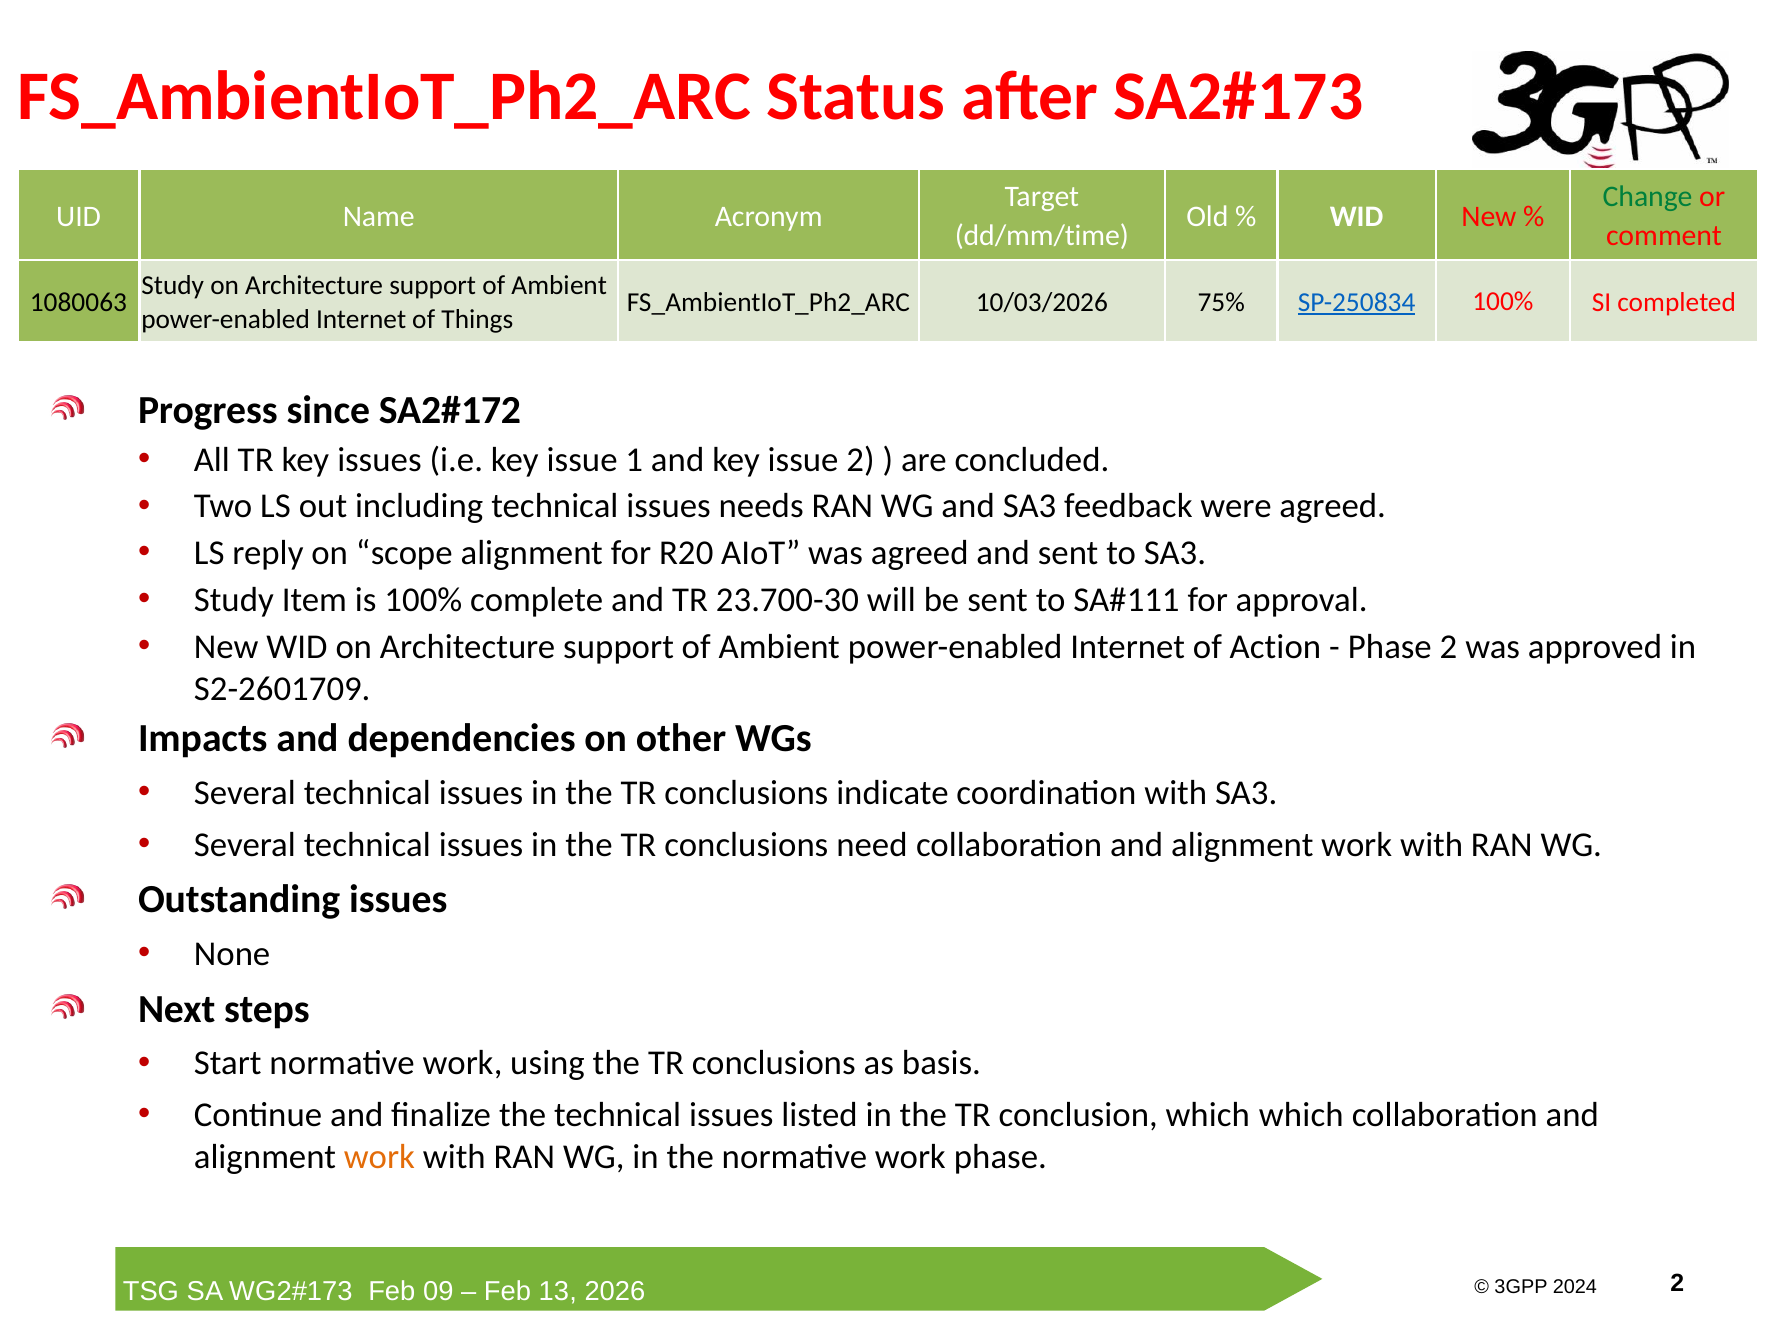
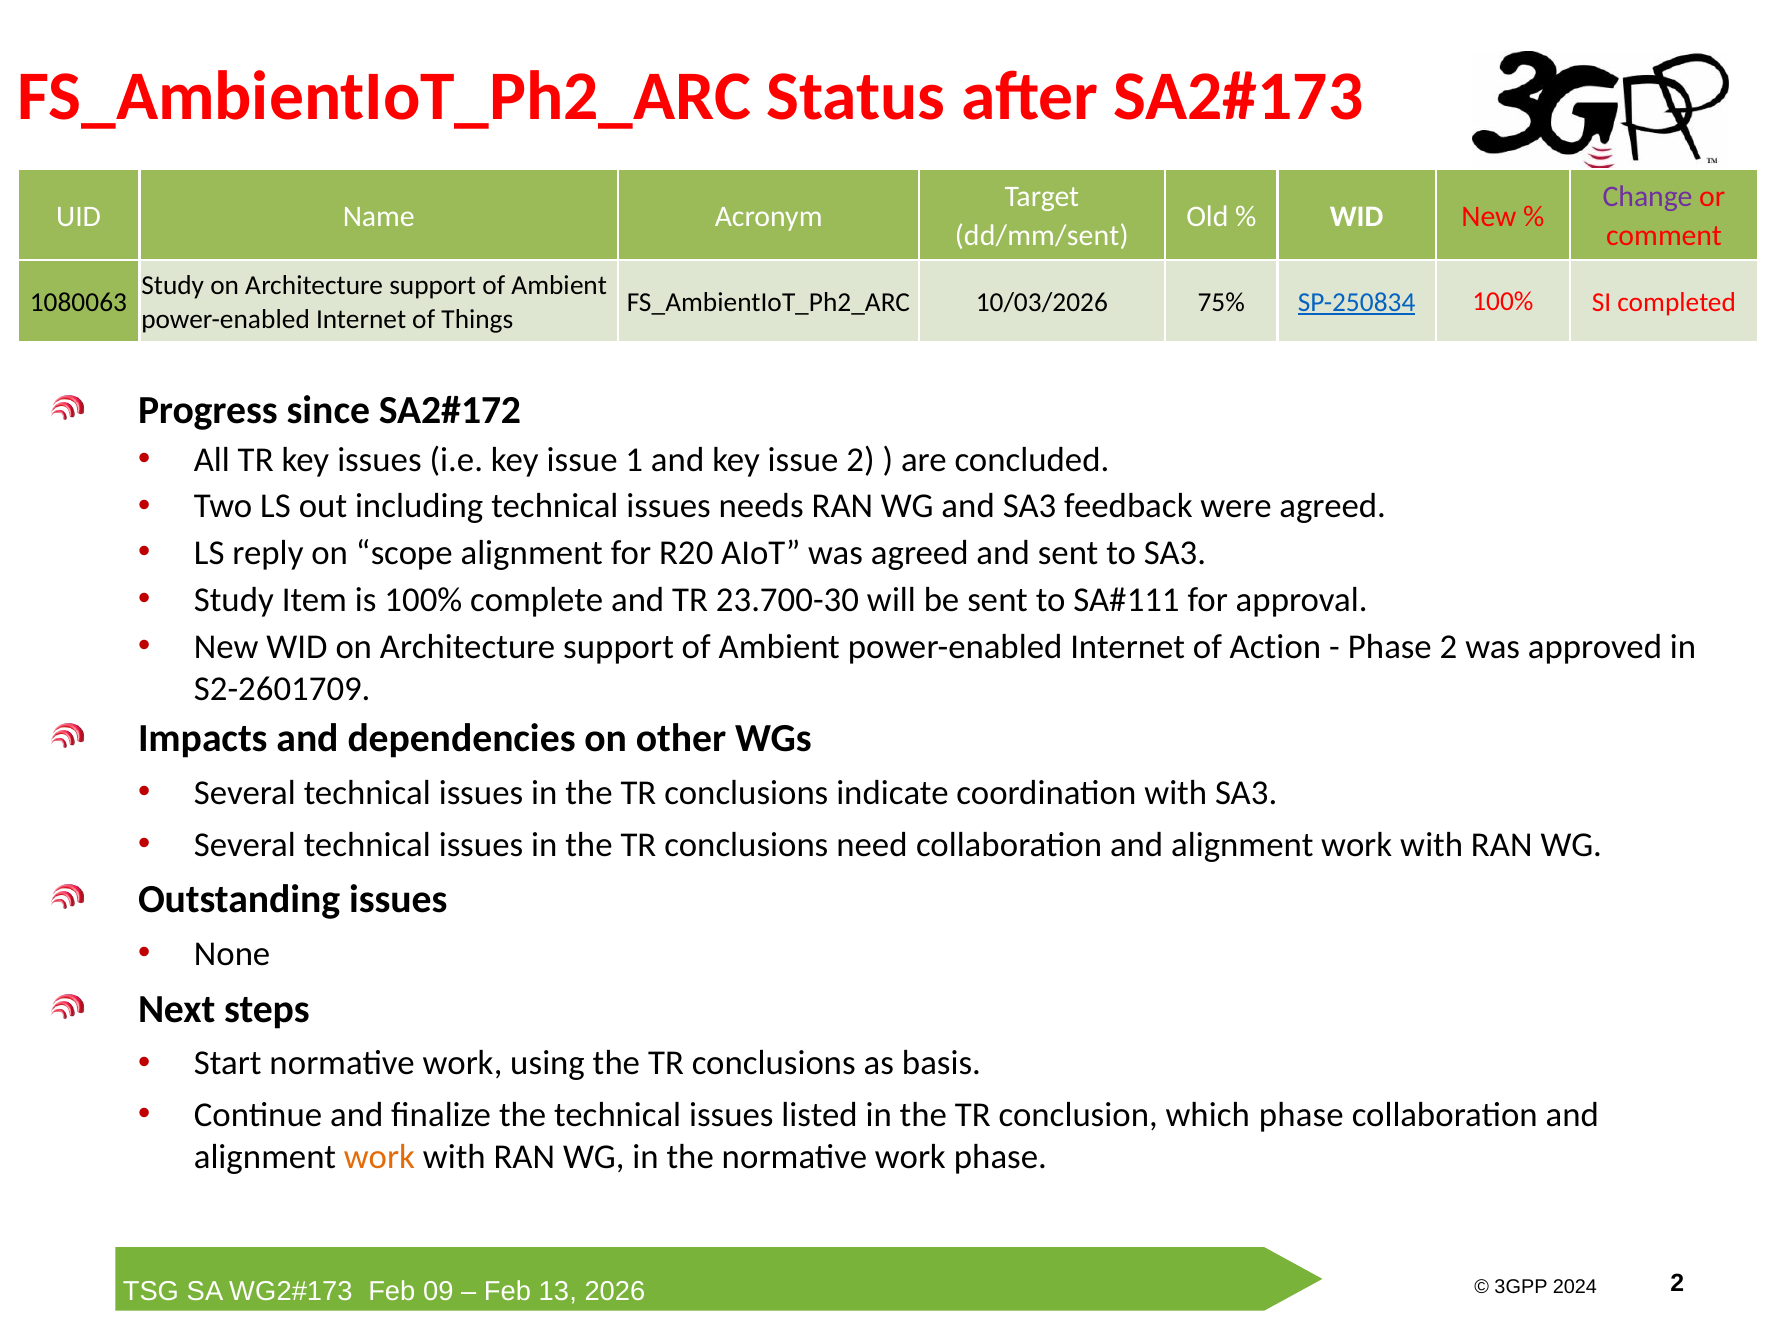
Change colour: green -> purple
dd/mm/time: dd/mm/time -> dd/mm/sent
which which: which -> phase
